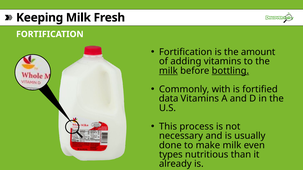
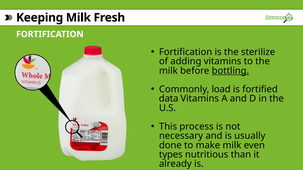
amount: amount -> sterilize
milk at (168, 71) underline: present -> none
with: with -> load
